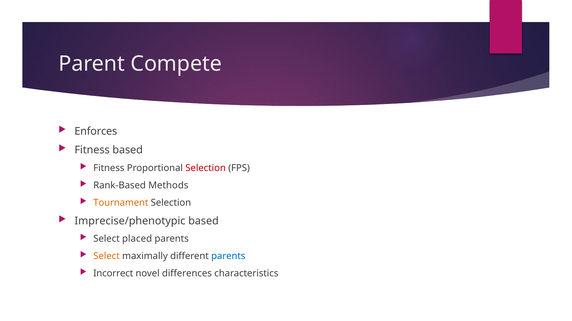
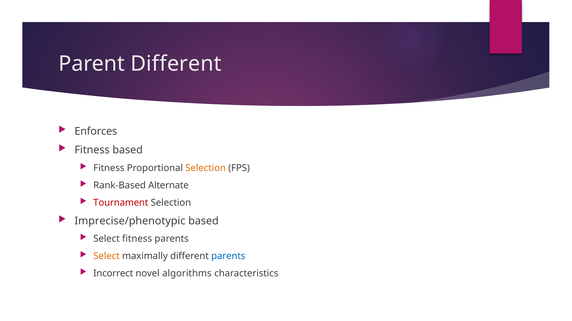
Parent Compete: Compete -> Different
Selection at (206, 168) colour: red -> orange
Methods: Methods -> Alternate
Tournament colour: orange -> red
Select placed: placed -> fitness
differences: differences -> algorithms
